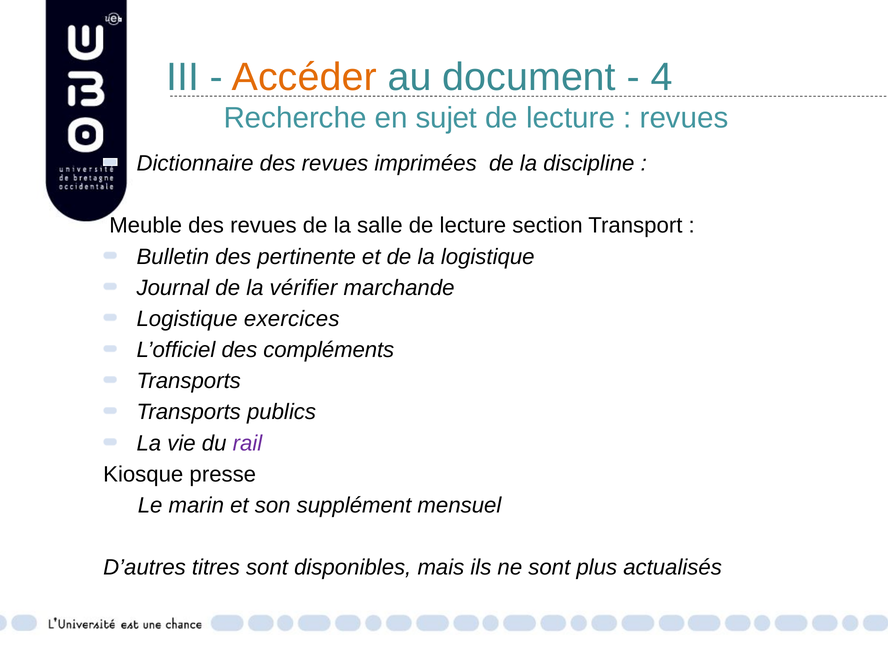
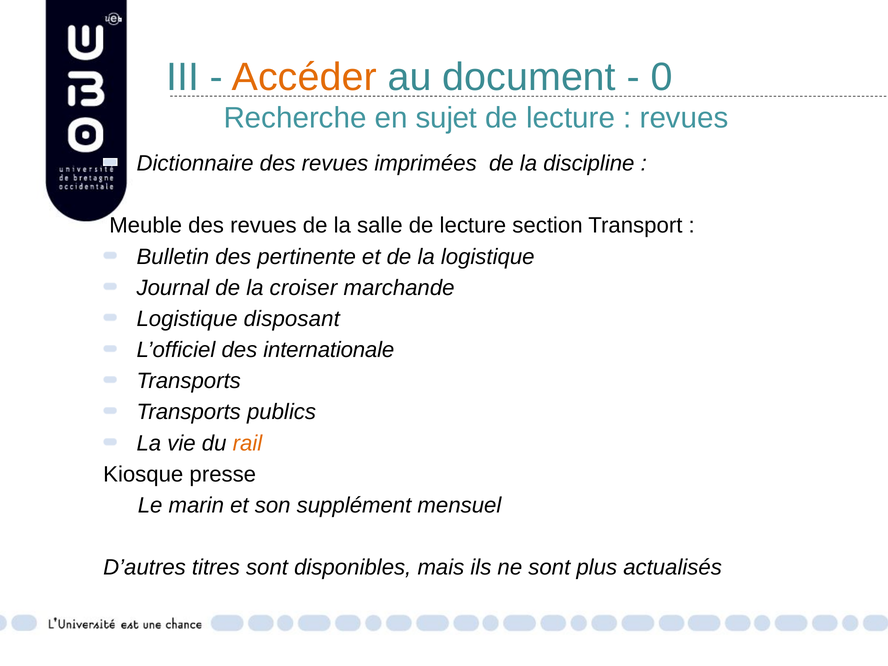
4: 4 -> 0
vérifier: vérifier -> croiser
exercices: exercices -> disposant
compléments: compléments -> internationale
rail colour: purple -> orange
